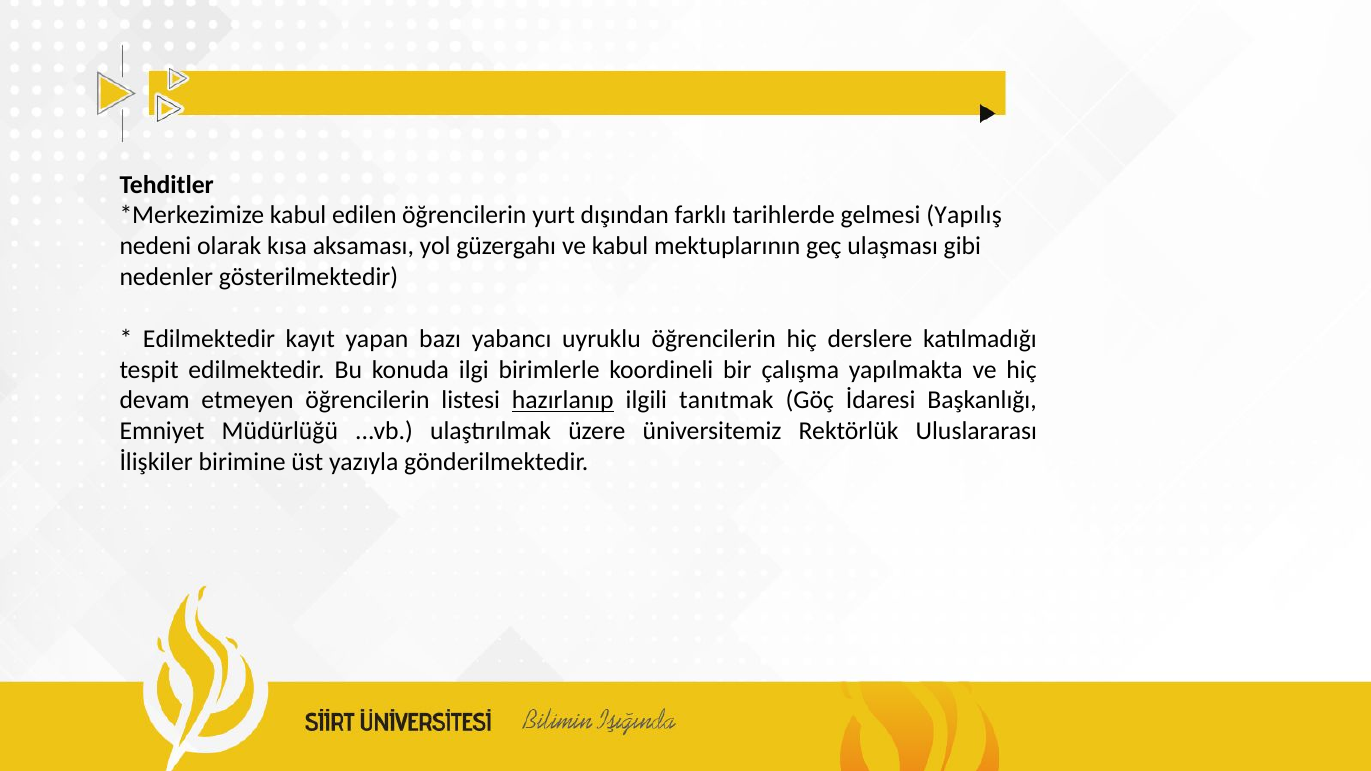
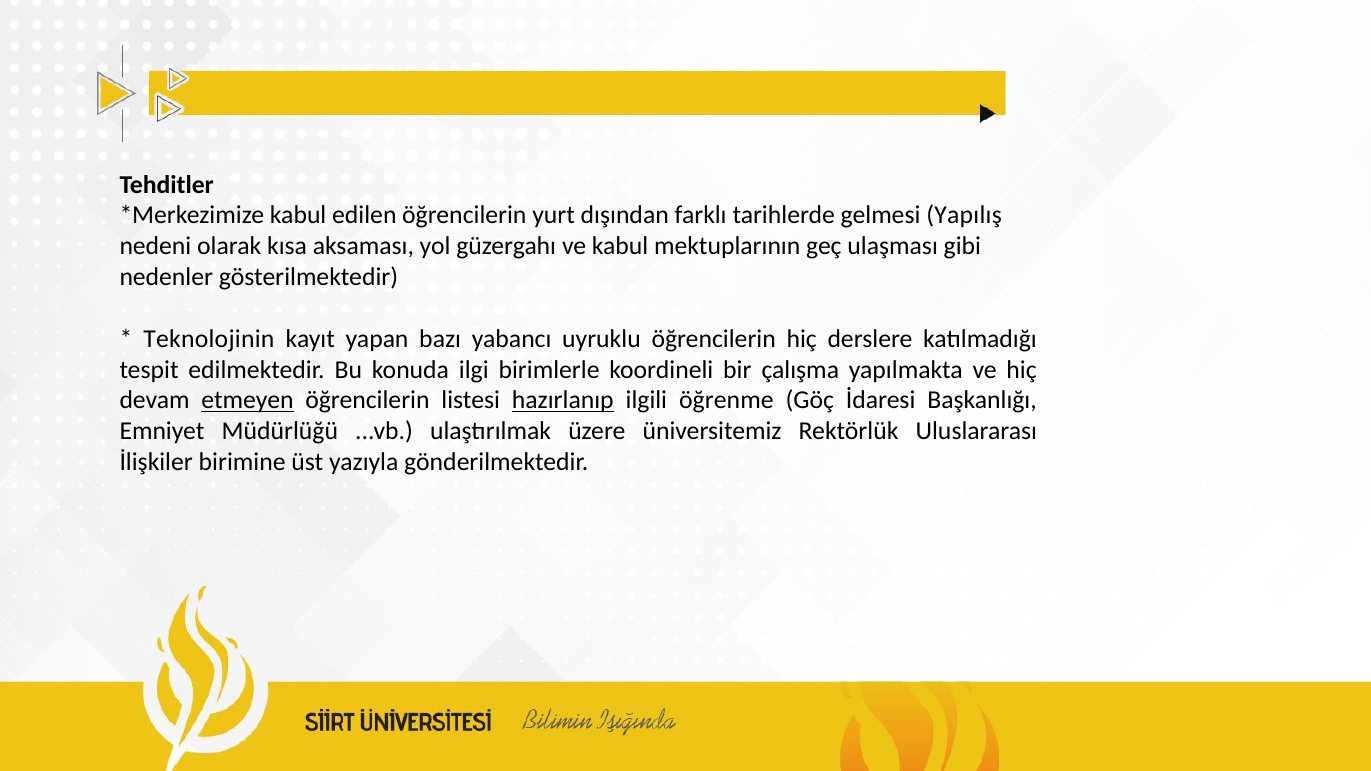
Edilmektedir at (209, 339): Edilmektedir -> Teknolojinin
etmeyen underline: none -> present
tanıtmak: tanıtmak -> öğrenme
